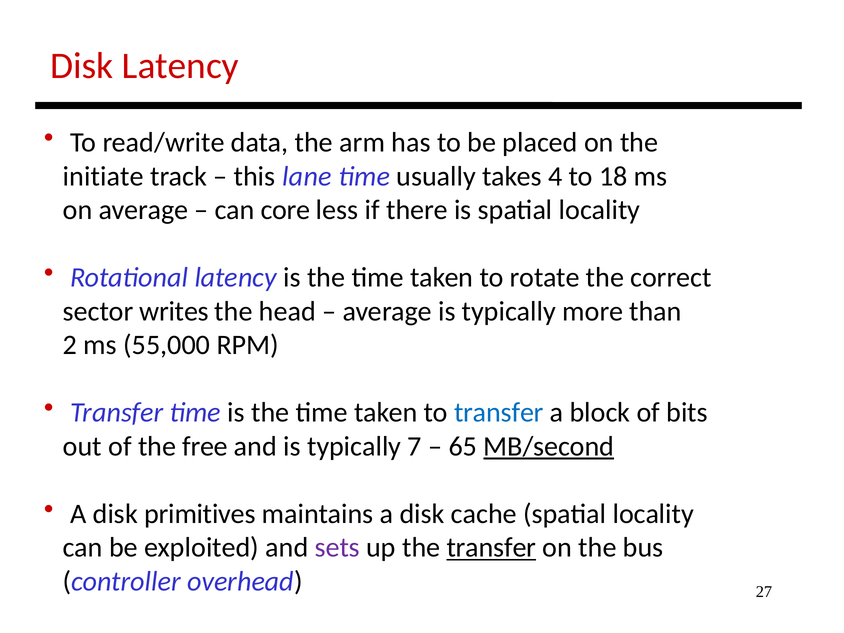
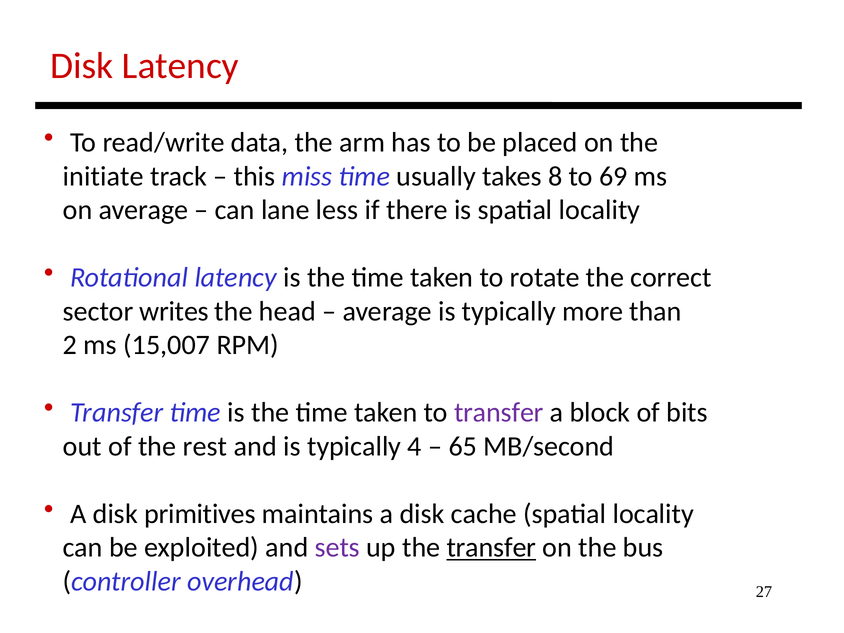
lane: lane -> miss
4: 4 -> 8
18: 18 -> 69
core: core -> lane
55,000: 55,000 -> 15,007
transfer at (499, 413) colour: blue -> purple
free: free -> rest
7: 7 -> 4
MB/second underline: present -> none
